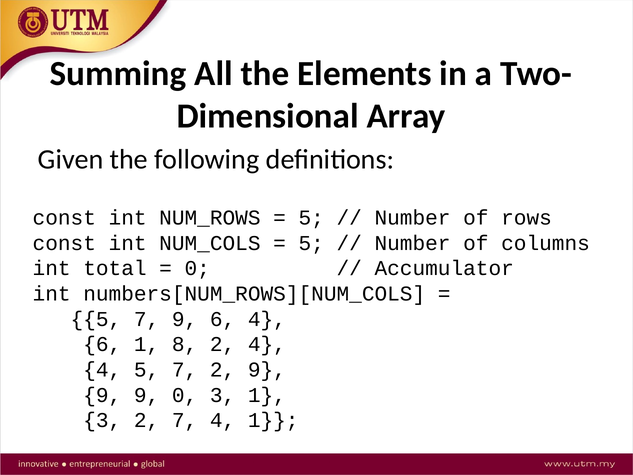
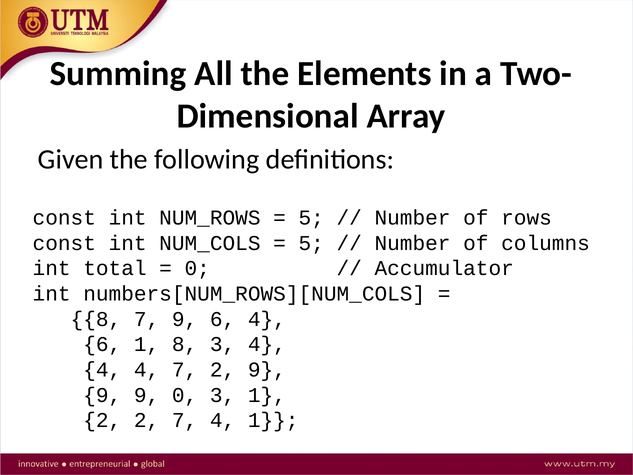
5 at (96, 319): 5 -> 8
8 2: 2 -> 3
5 at (147, 370): 5 -> 4
3 at (102, 420): 3 -> 2
